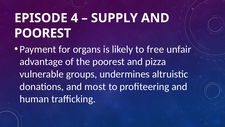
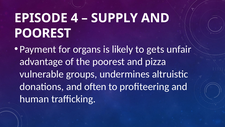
free: free -> gets
most: most -> often
